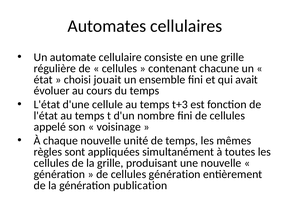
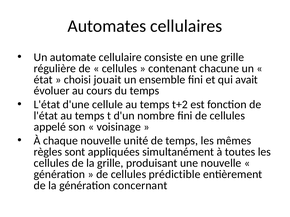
t+3: t+3 -> t+2
cellules génération: génération -> prédictible
publication: publication -> concernant
